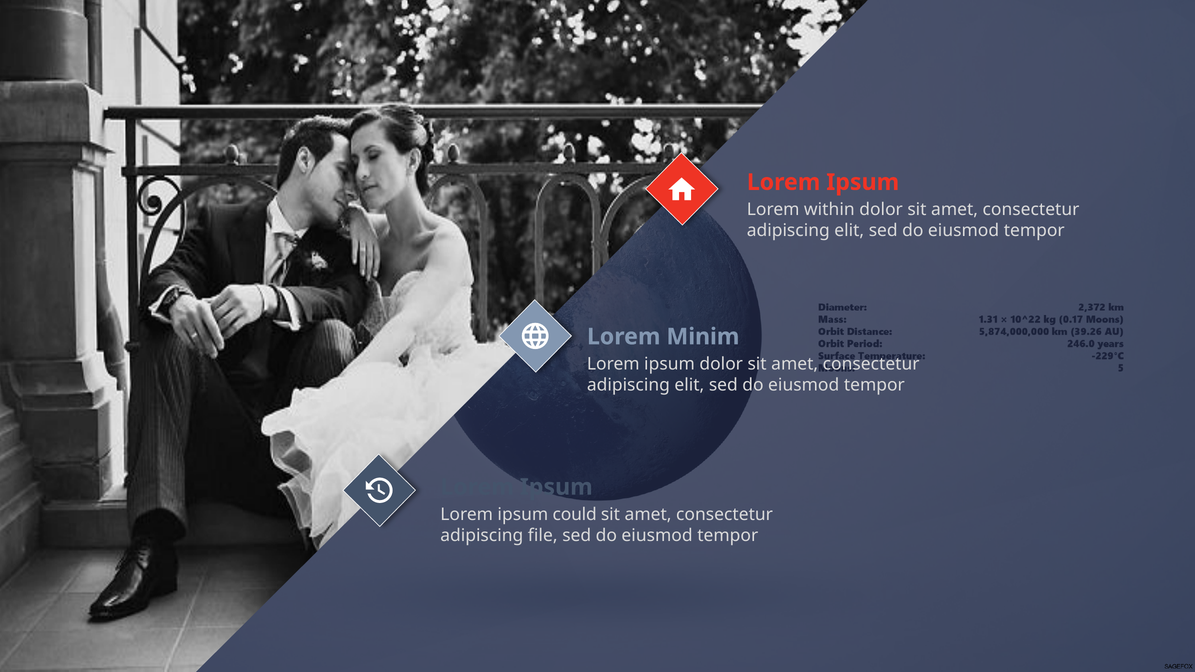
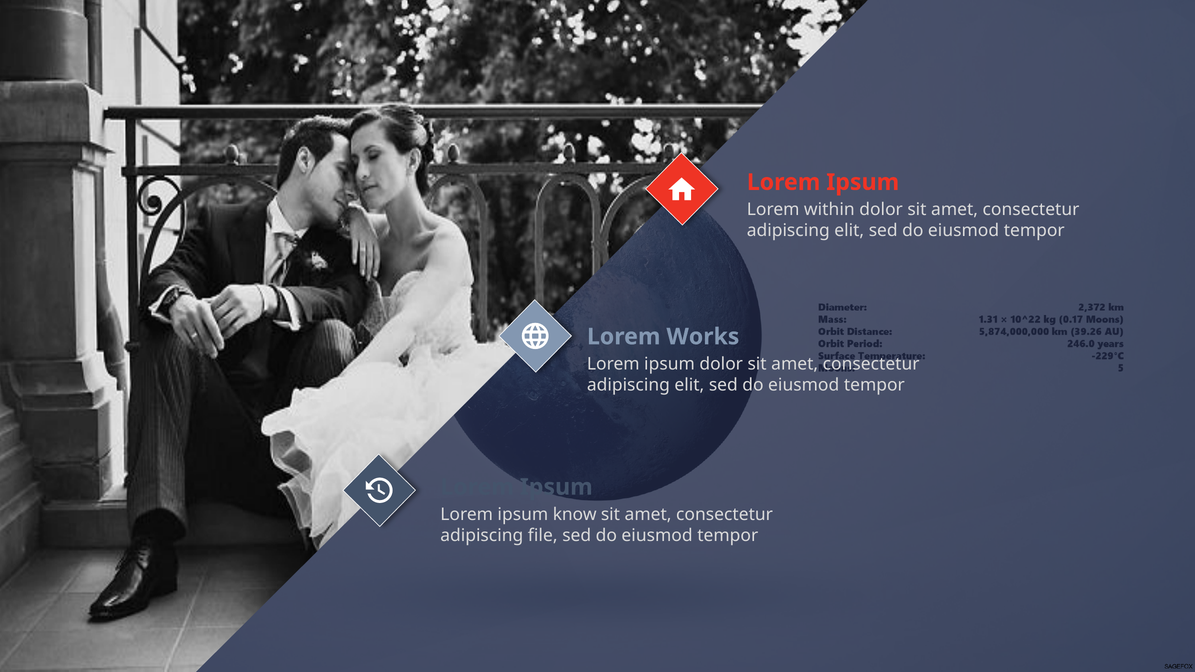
Minim: Minim -> Works
could: could -> know
